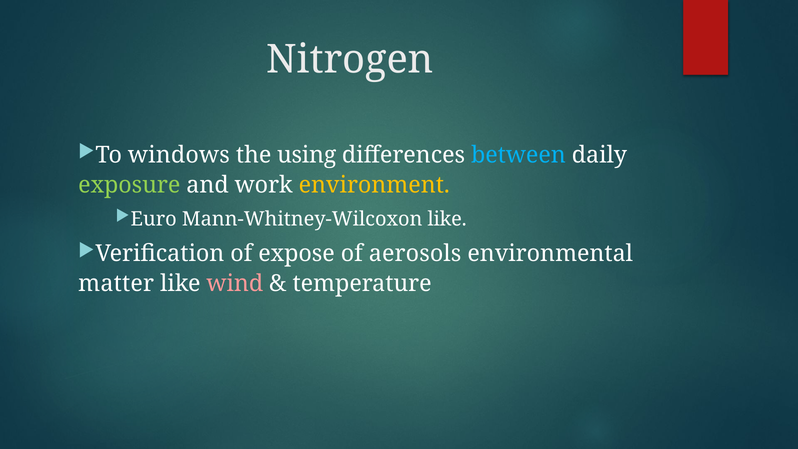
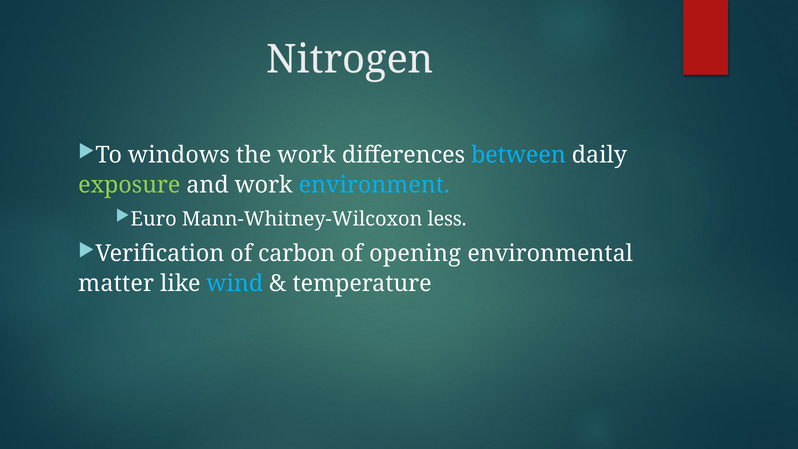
the using: using -> work
environment colour: yellow -> light blue
Mann-Whitney-Wilcoxon like: like -> less
expose: expose -> carbon
aerosols: aerosols -> opening
wind colour: pink -> light blue
